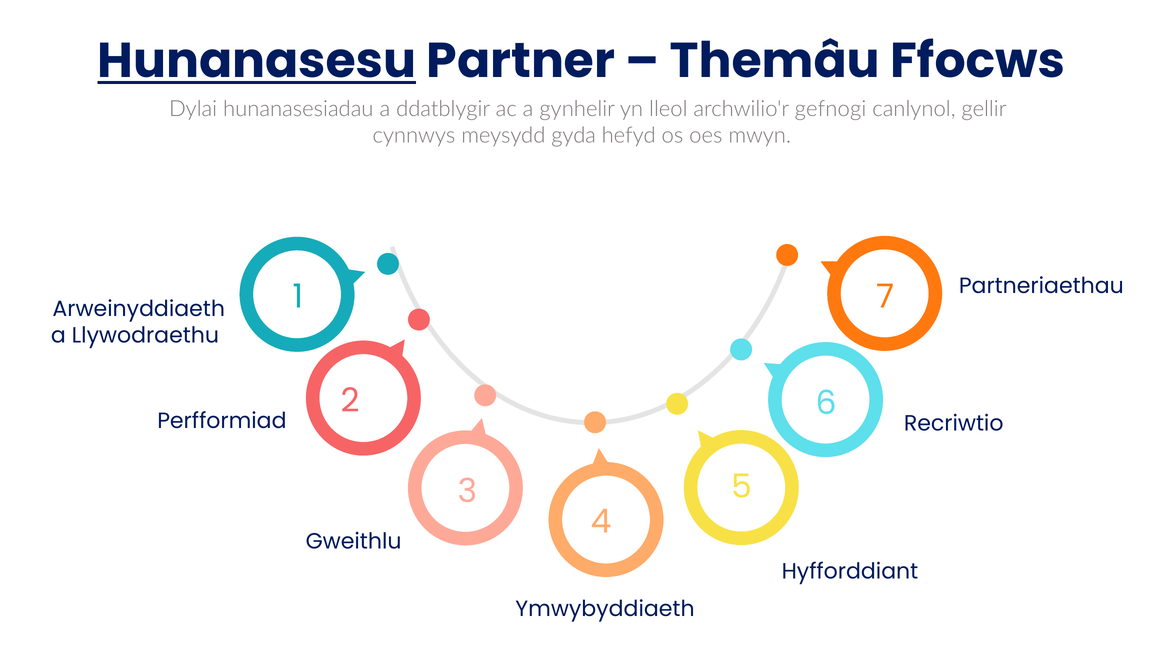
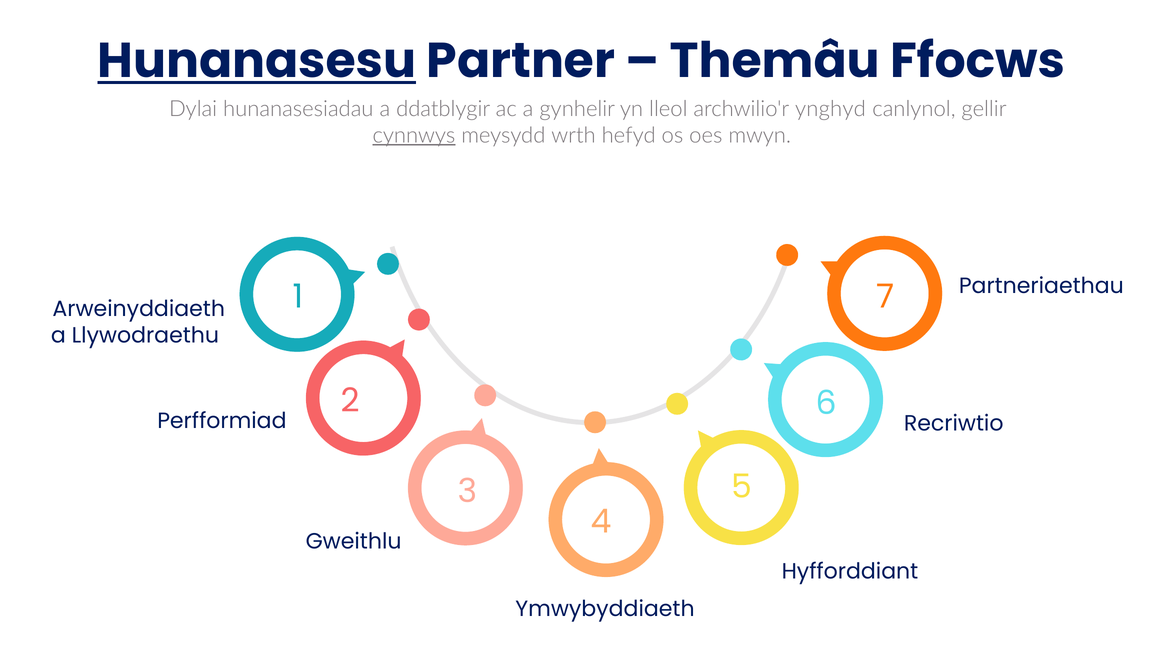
gefnogi: gefnogi -> ynghyd
cynnwys underline: none -> present
gyda: gyda -> wrth
